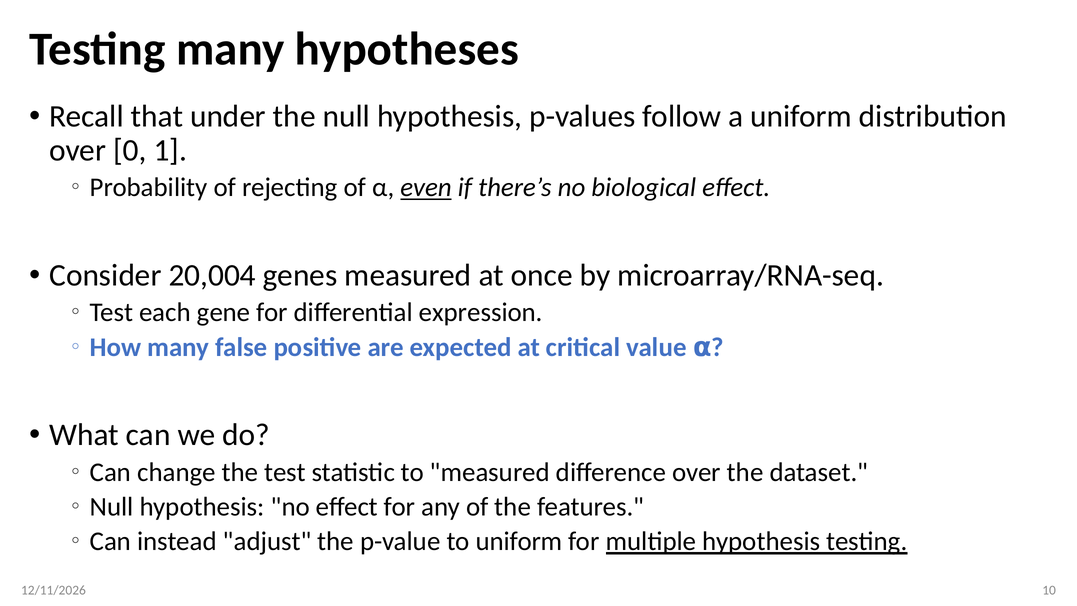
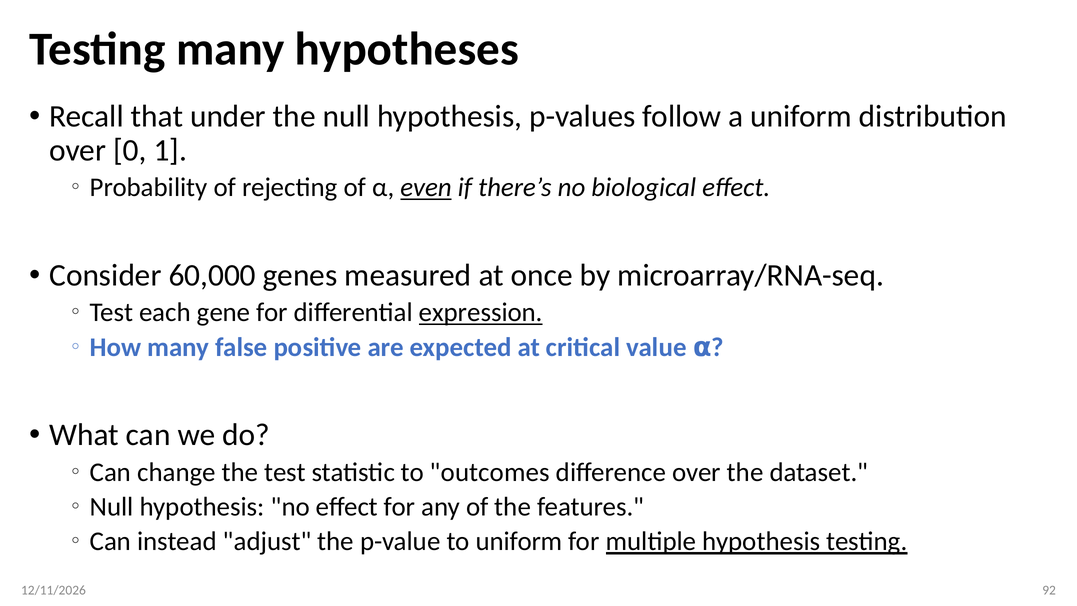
20,004: 20,004 -> 60,000
expression underline: none -> present
to measured: measured -> outcomes
10: 10 -> 92
